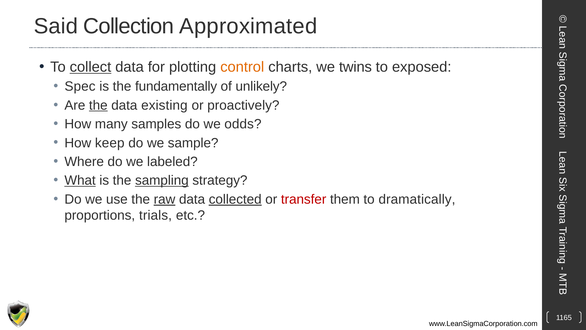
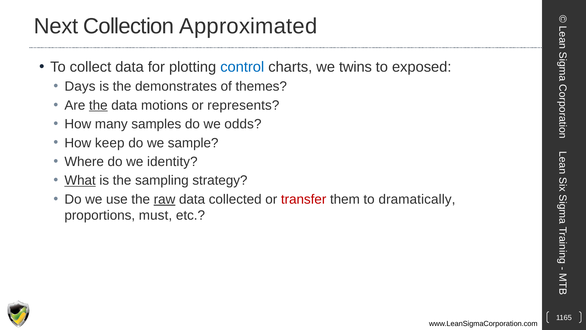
Said: Said -> Next
collect underline: present -> none
control colour: orange -> blue
Spec: Spec -> Days
fundamentally: fundamentally -> demonstrates
unlikely: unlikely -> themes
existing: existing -> motions
proactively: proactively -> represents
labeled: labeled -> identity
sampling underline: present -> none
collected underline: present -> none
trials: trials -> must
